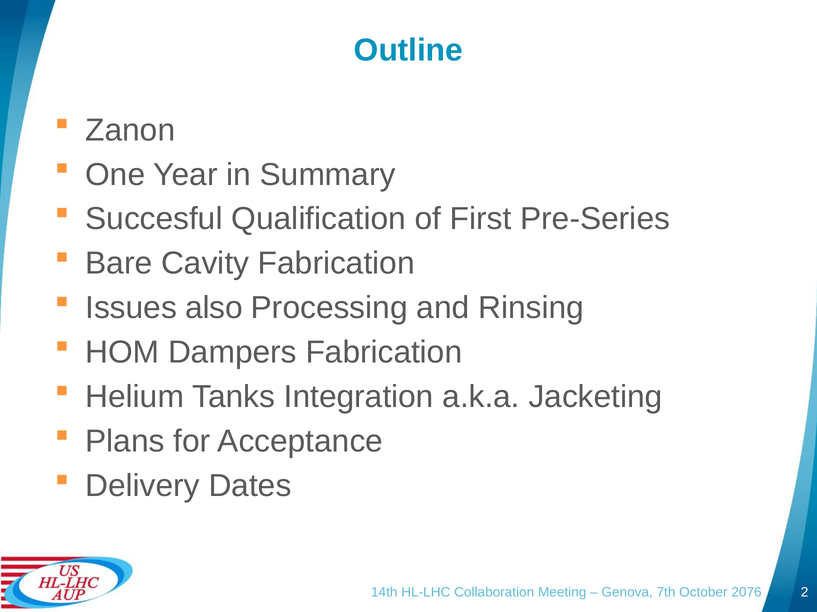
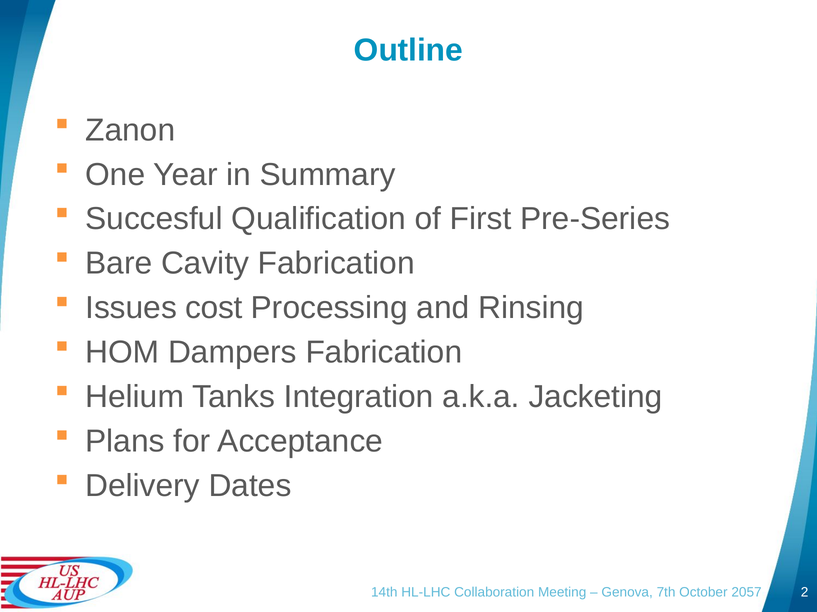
also: also -> cost
2076: 2076 -> 2057
